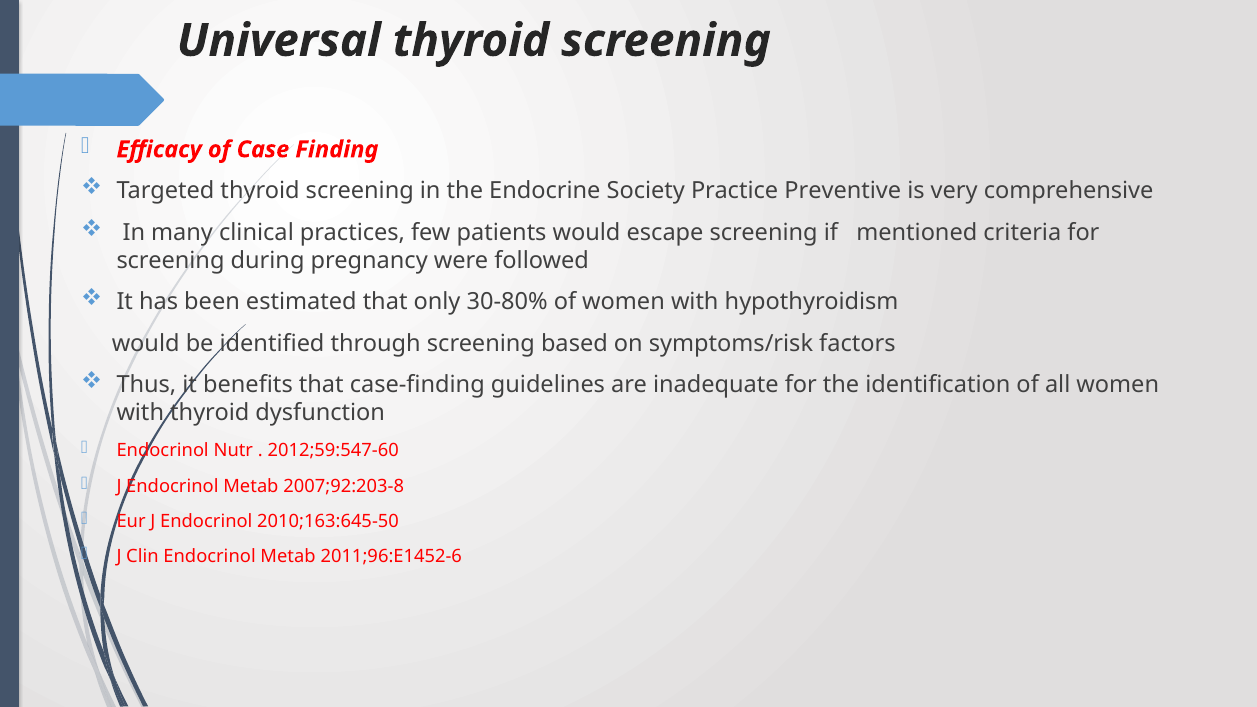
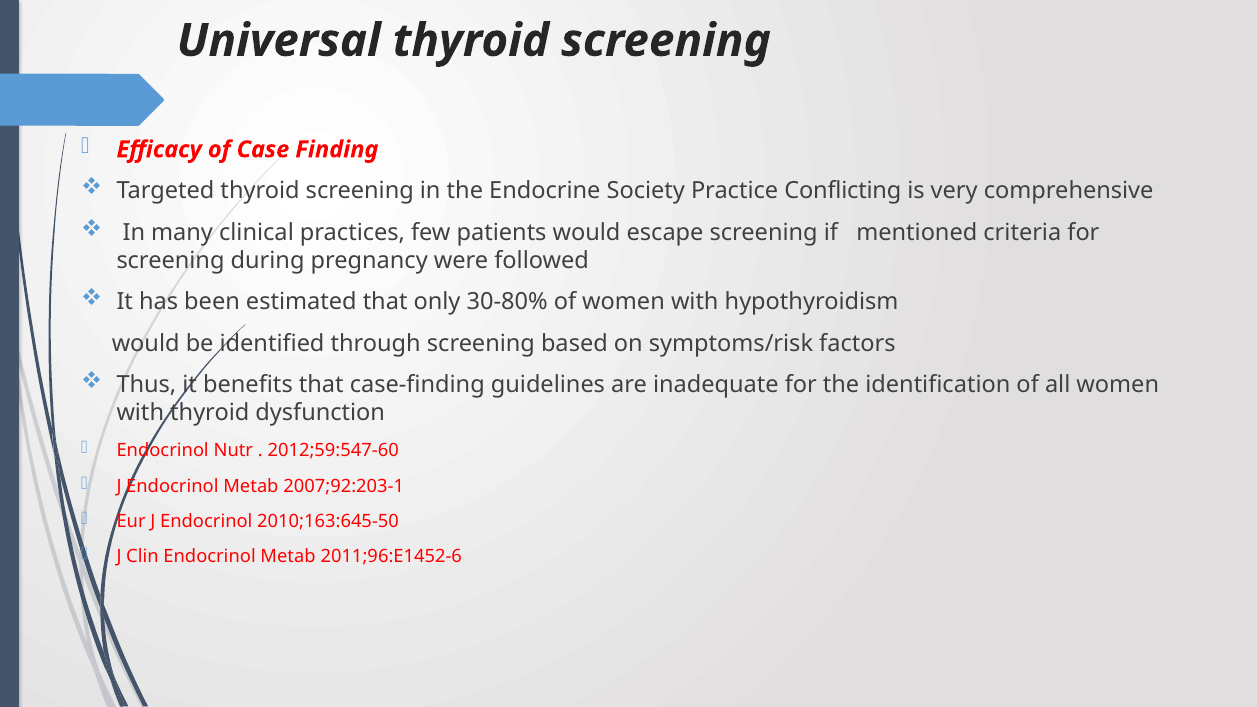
Preventive: Preventive -> Conflicting
2007;92:203-8: 2007;92:203-8 -> 2007;92:203-1
